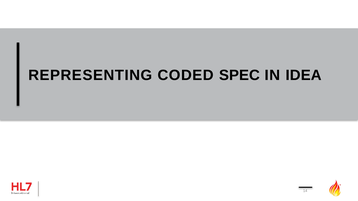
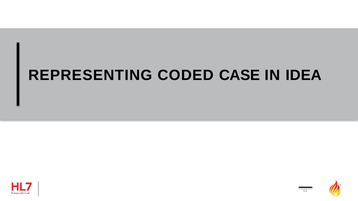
SPEC: SPEC -> CASE
